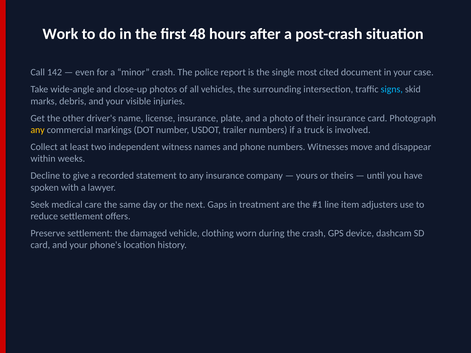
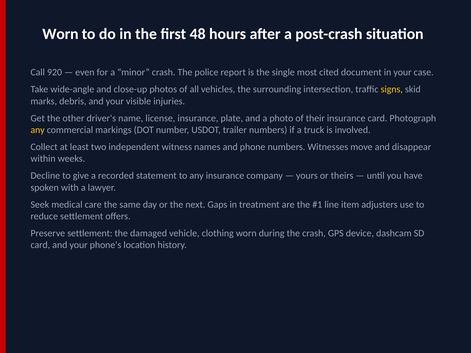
Work at (60, 34): Work -> Worn
142: 142 -> 920
signs colour: light blue -> yellow
